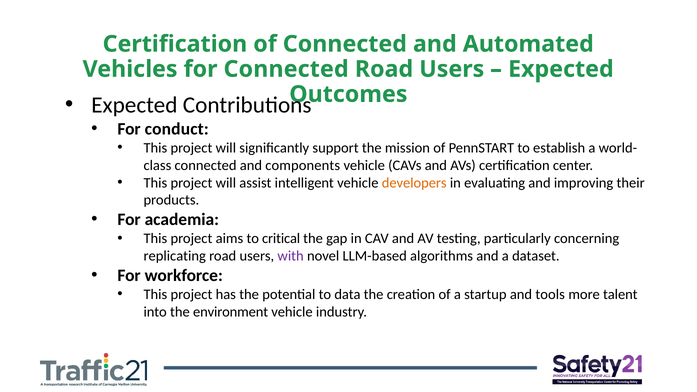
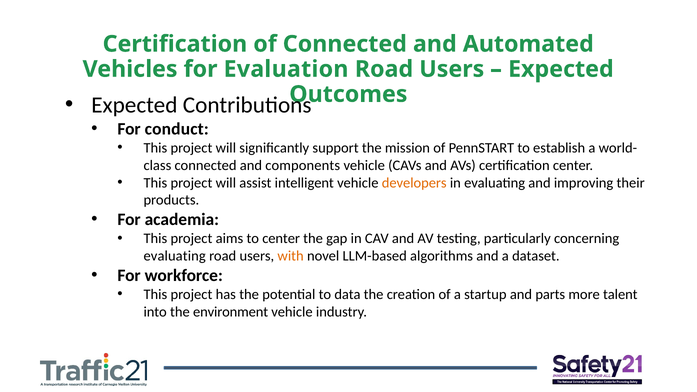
for Connected: Connected -> Evaluation
to critical: critical -> center
replicating at (175, 256): replicating -> evaluating
with colour: purple -> orange
tools: tools -> parts
